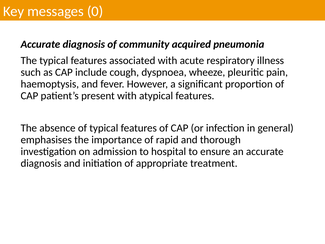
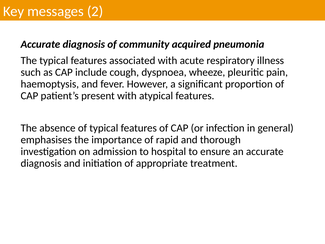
0: 0 -> 2
